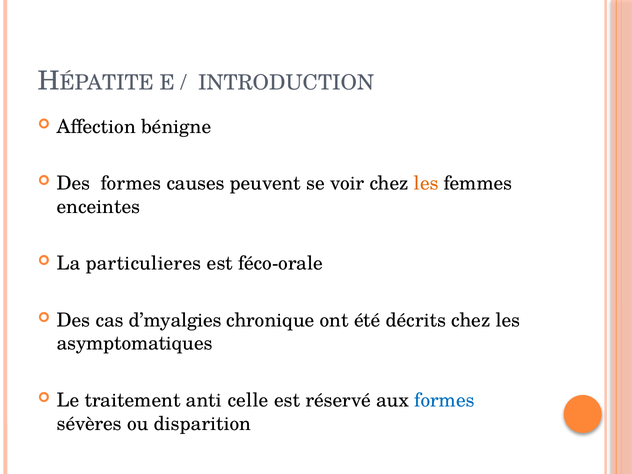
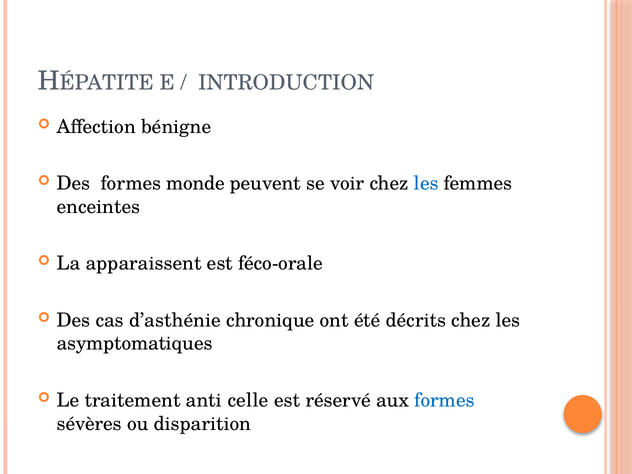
causes: causes -> monde
les at (426, 184) colour: orange -> blue
particulieres: particulieres -> apparaissent
d’myalgies: d’myalgies -> d’asthénie
